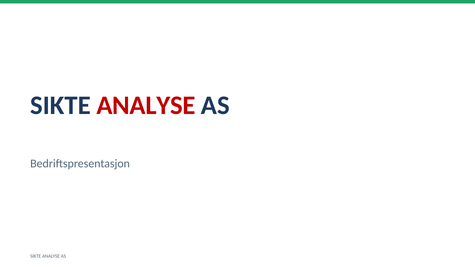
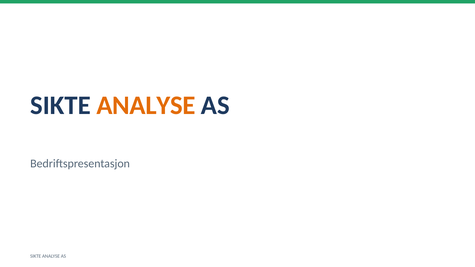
ANALYSE at (146, 105) colour: red -> orange
